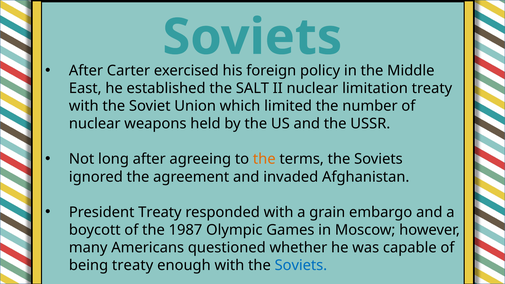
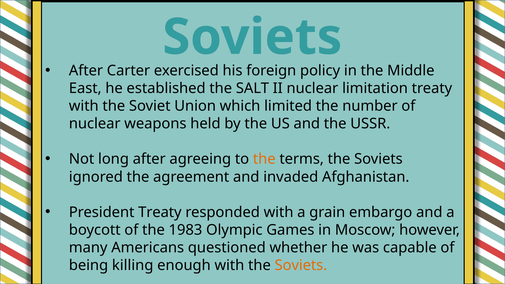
1987: 1987 -> 1983
being treaty: treaty -> killing
Soviets at (301, 265) colour: blue -> orange
